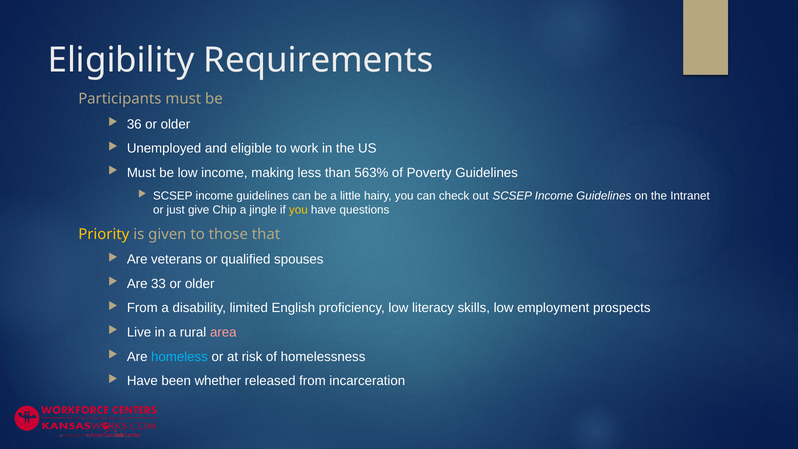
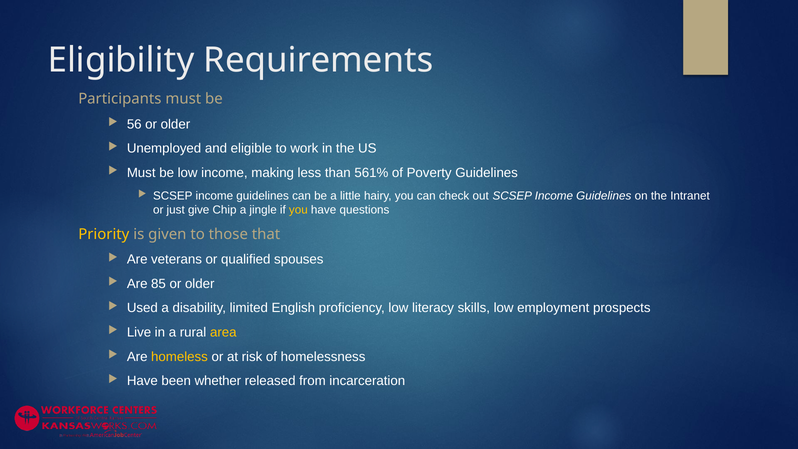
36: 36 -> 56
563%: 563% -> 561%
33: 33 -> 85
From at (142, 308): From -> Used
area colour: pink -> yellow
homeless colour: light blue -> yellow
